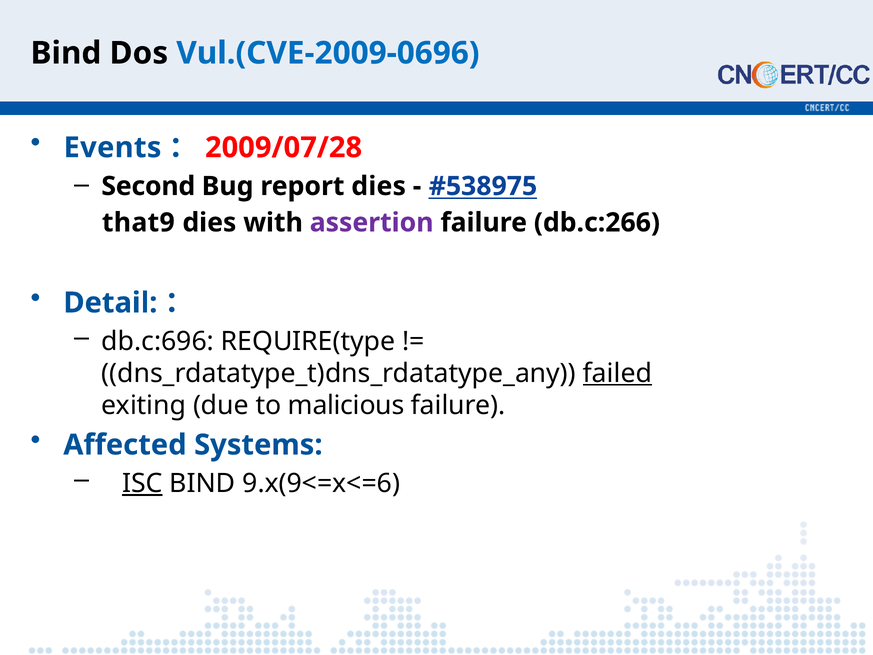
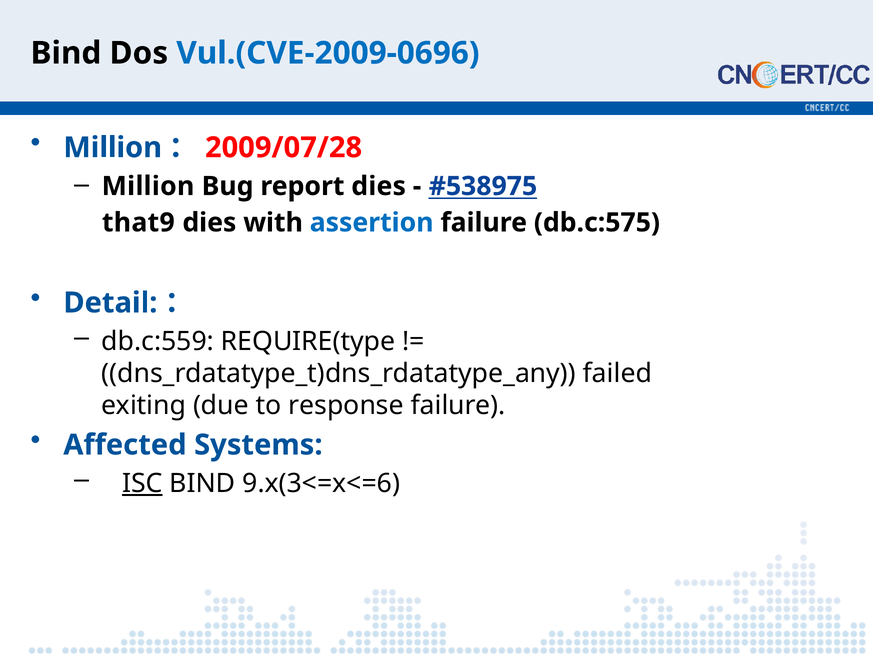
Events at (112, 148): Events -> Million
Second at (148, 186): Second -> Million
assertion colour: purple -> blue
db.c:266: db.c:266 -> db.c:575
db.c:696: db.c:696 -> db.c:559
failed underline: present -> none
malicious: malicious -> response
9.x(9<=x<=6: 9.x(9<=x<=6 -> 9.x(3<=x<=6
